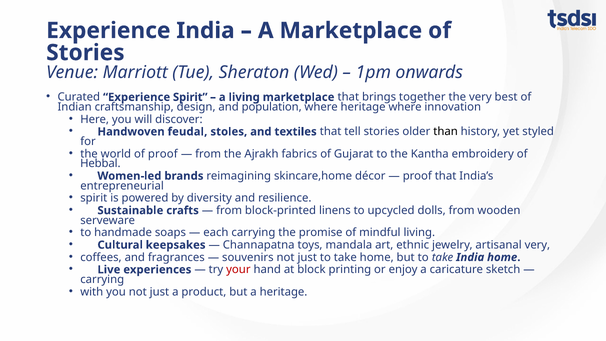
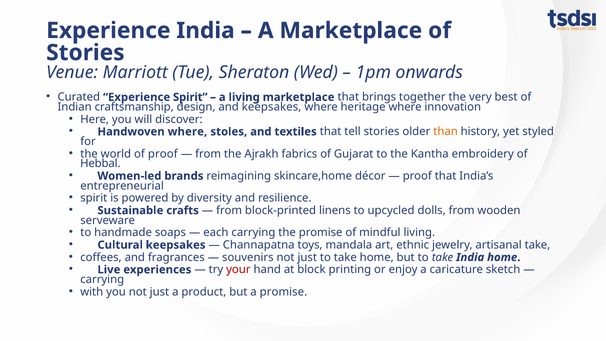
and population: population -> keepsakes
Handwoven feudal: feudal -> where
than colour: black -> orange
artisanal very: very -> take
a heritage: heritage -> promise
